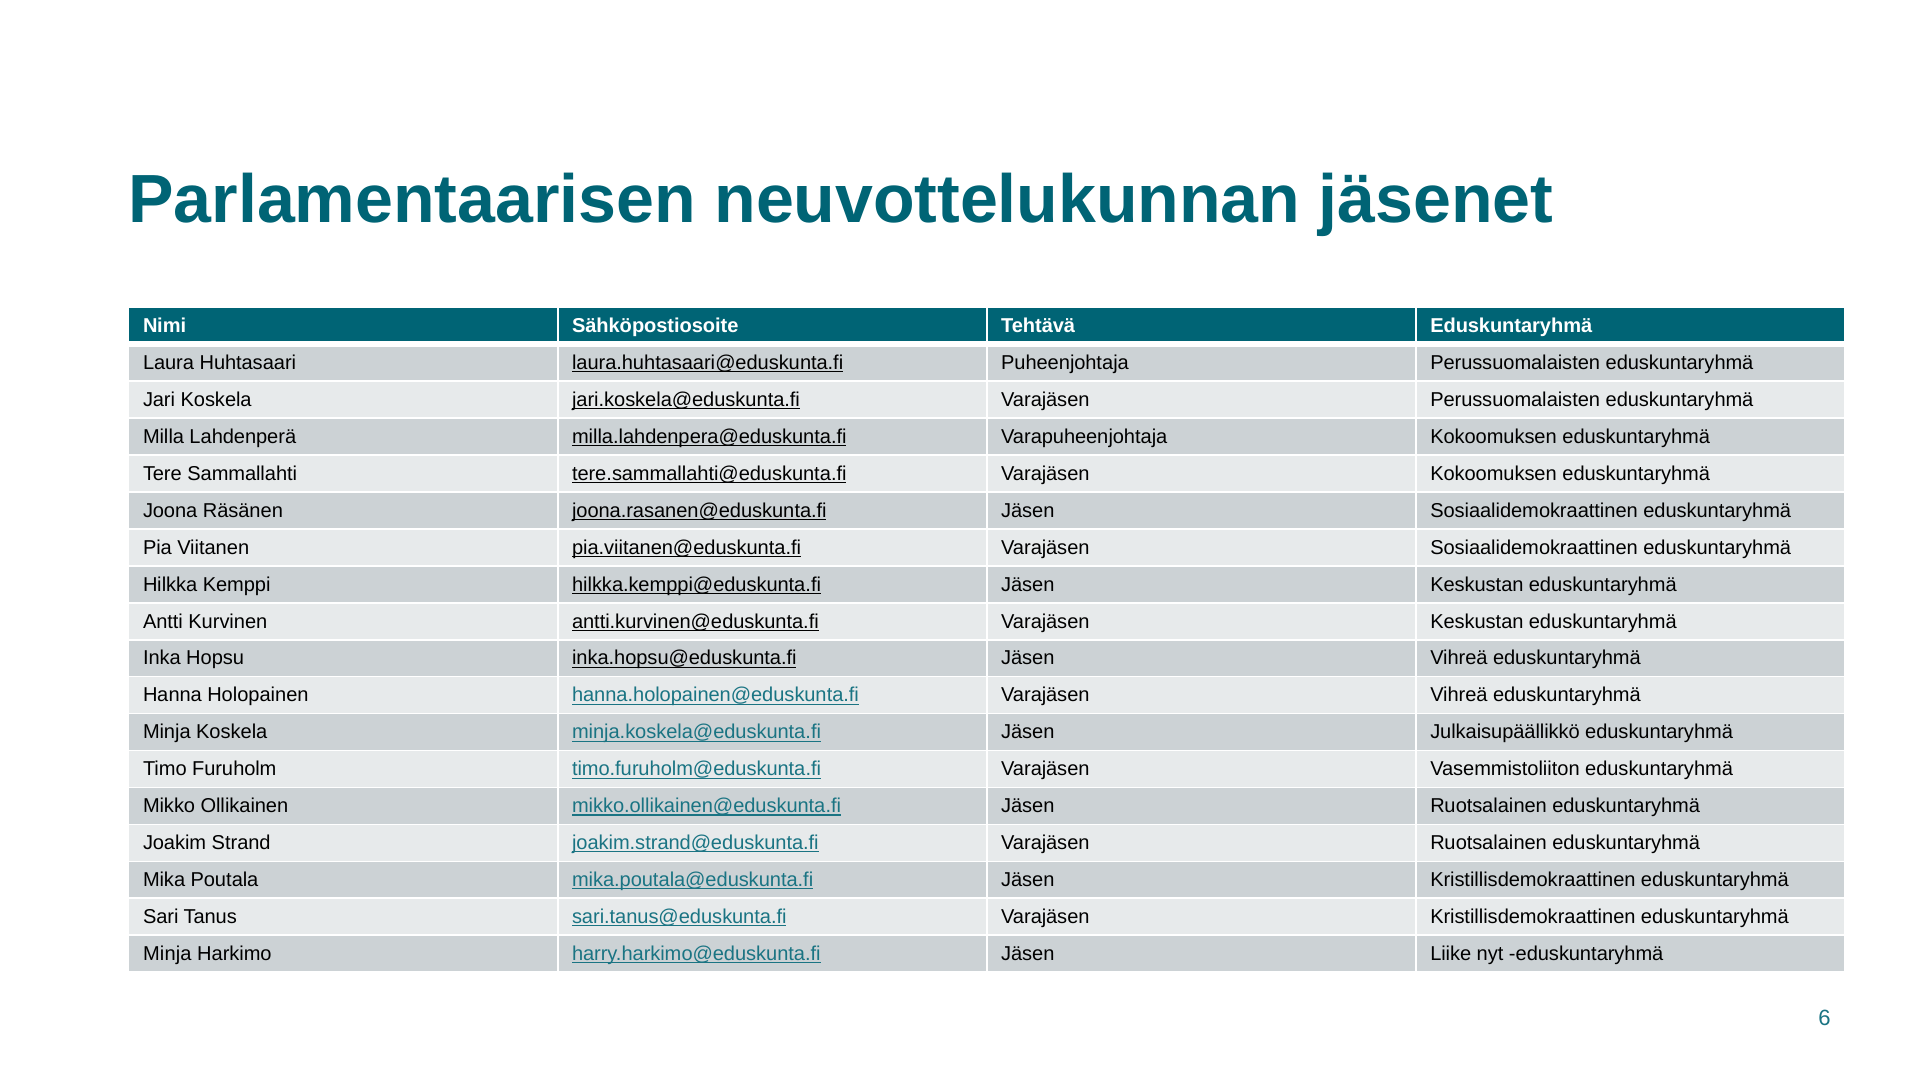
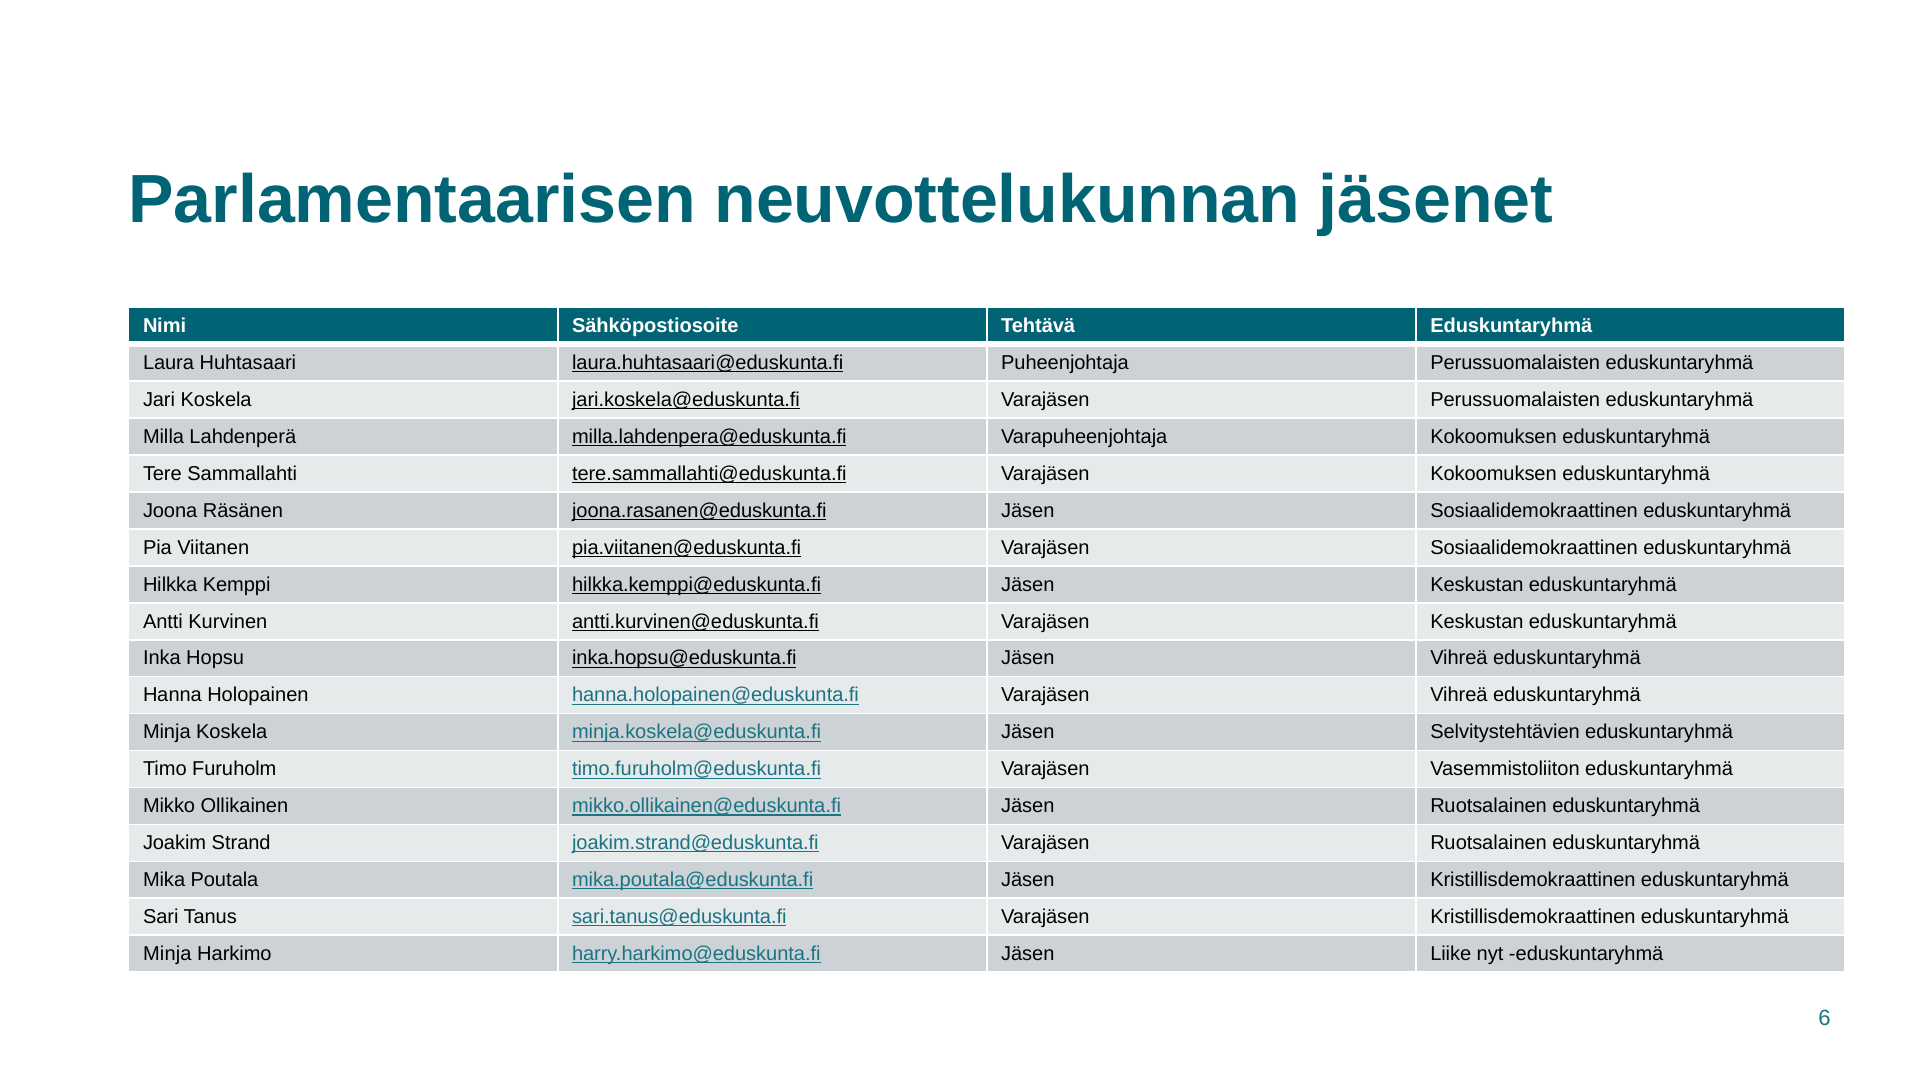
Julkaisupäällikkö: Julkaisupäällikkö -> Selvitystehtävien
